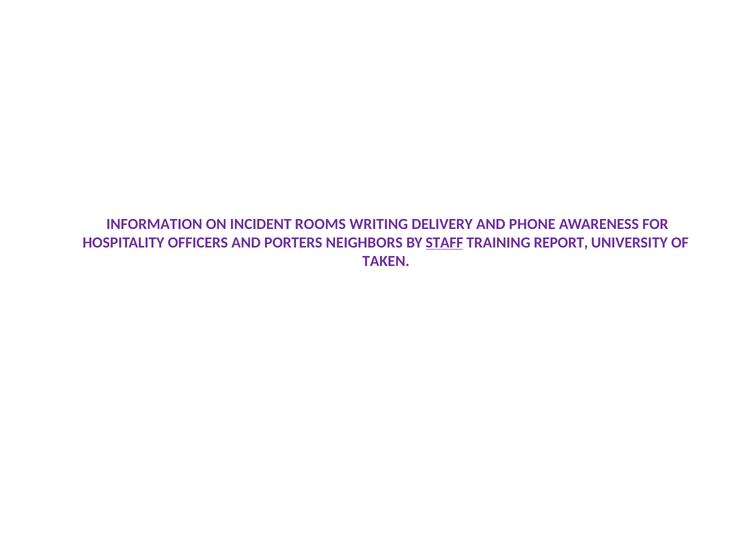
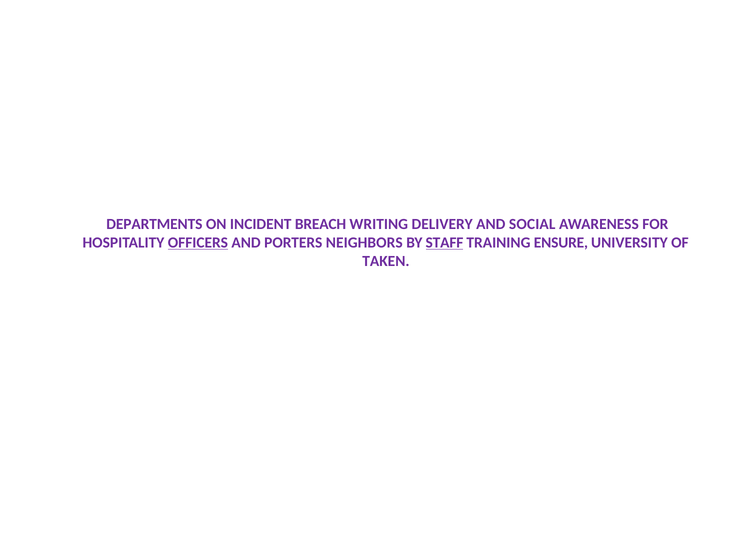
INFORMATION: INFORMATION -> DEPARTMENTS
ROOMS: ROOMS -> BREACH
PHONE: PHONE -> SOCIAL
OFFICERS underline: none -> present
REPORT: REPORT -> ENSURE
